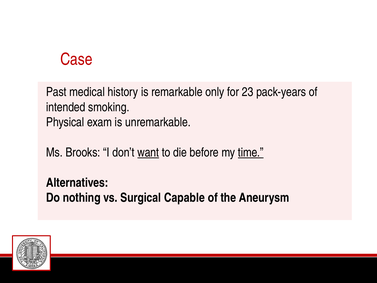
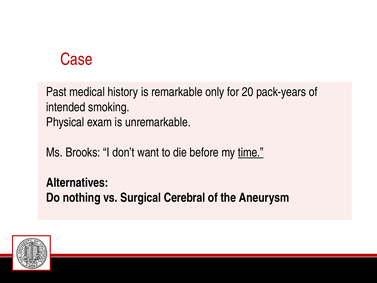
23: 23 -> 20
want underline: present -> none
Capable: Capable -> Cerebral
